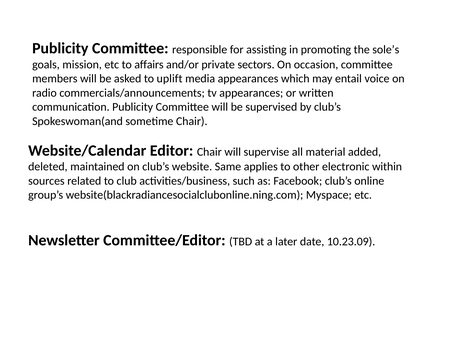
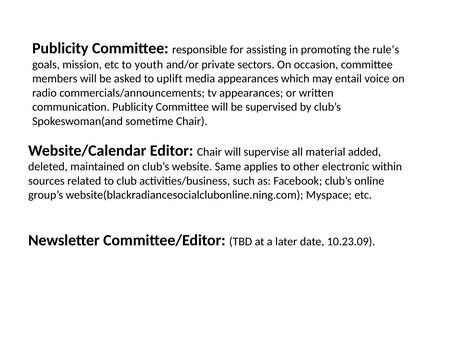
sole’s: sole’s -> rule’s
affairs: affairs -> youth
